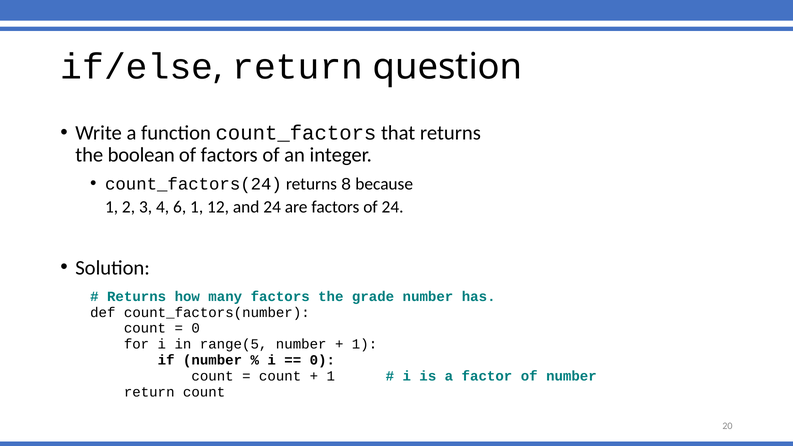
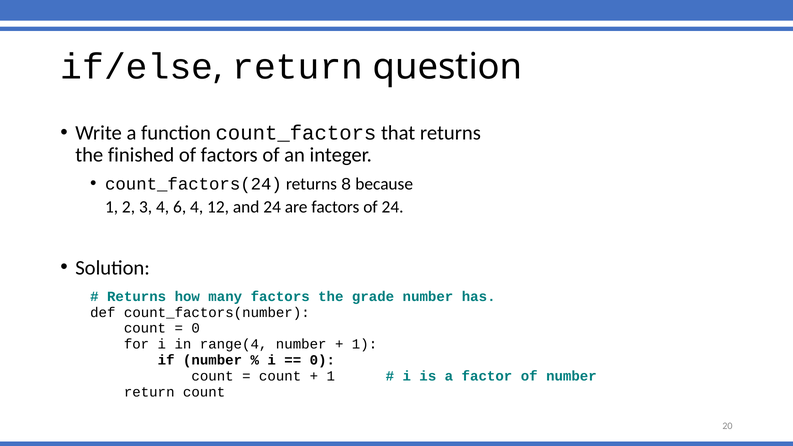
boolean: boolean -> finished
6 1: 1 -> 4
range(5: range(5 -> range(4
